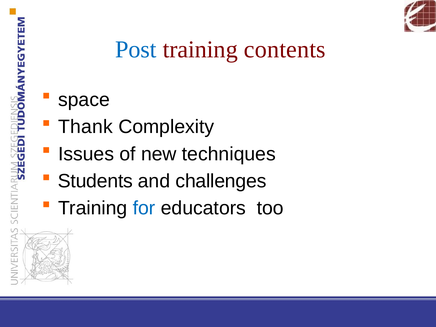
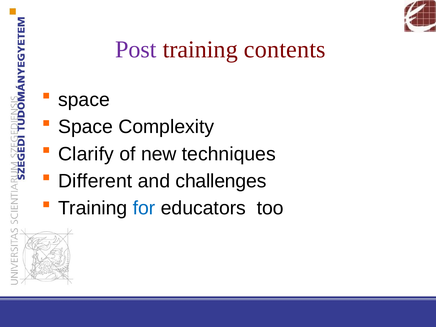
Post colour: blue -> purple
Thank at (85, 127): Thank -> Space
Issues: Issues -> Clarify
Students: Students -> Different
